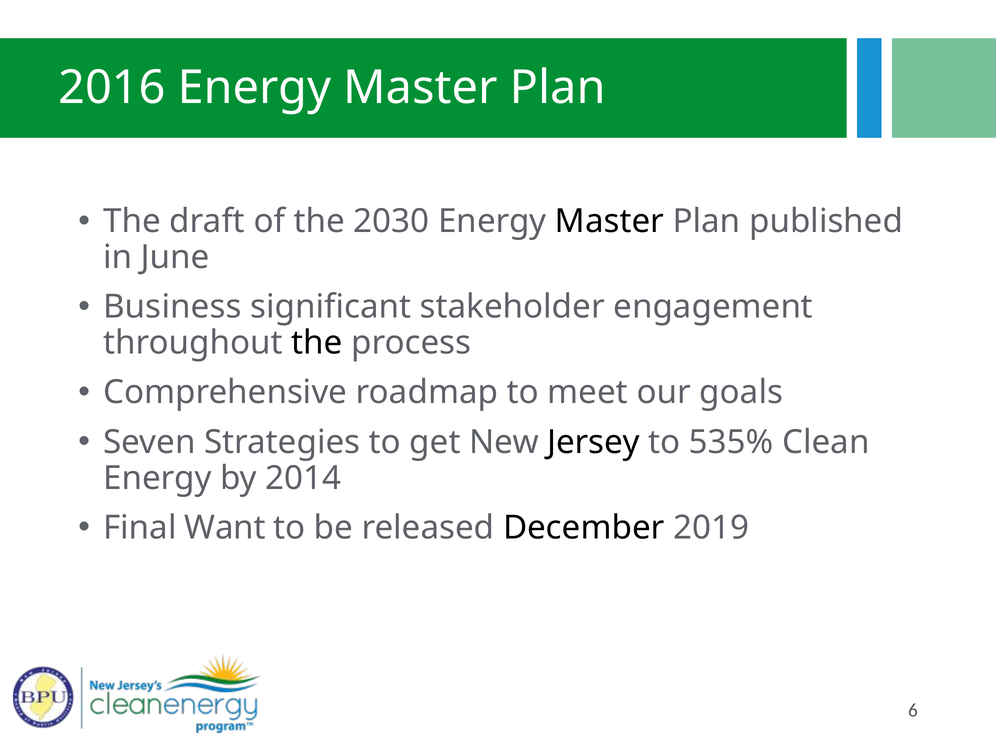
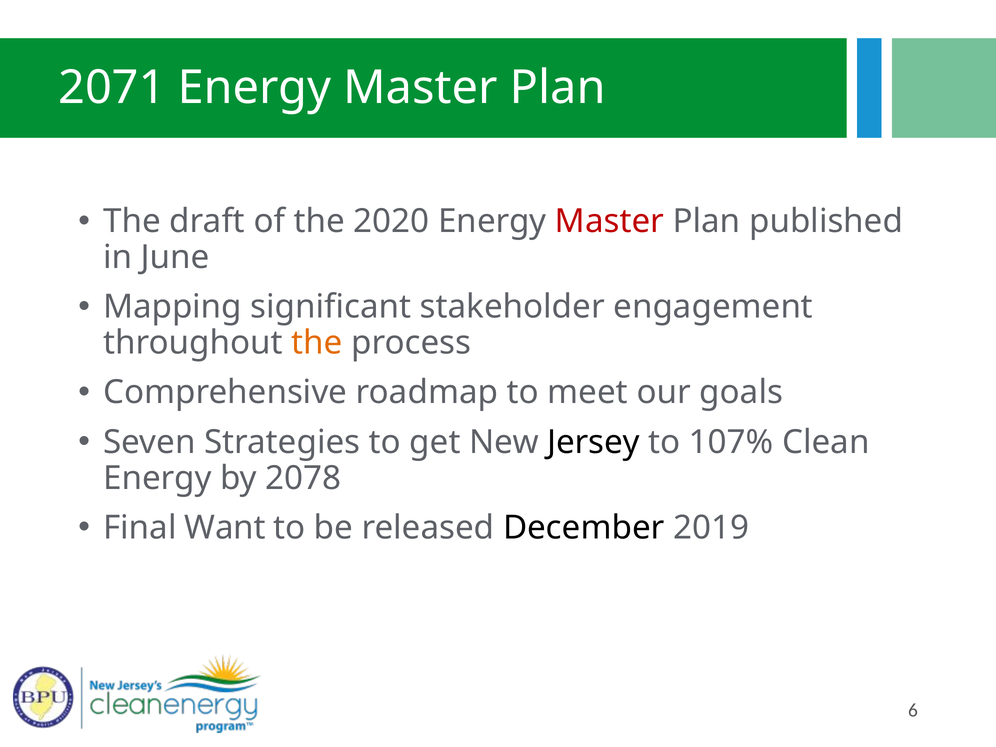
2016: 2016 -> 2071
2030: 2030 -> 2020
Master at (610, 221) colour: black -> red
Business: Business -> Mapping
the at (317, 343) colour: black -> orange
535%: 535% -> 107%
2014: 2014 -> 2078
